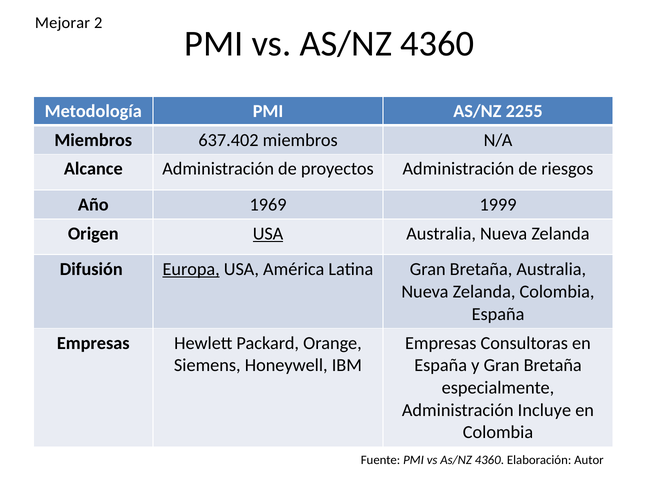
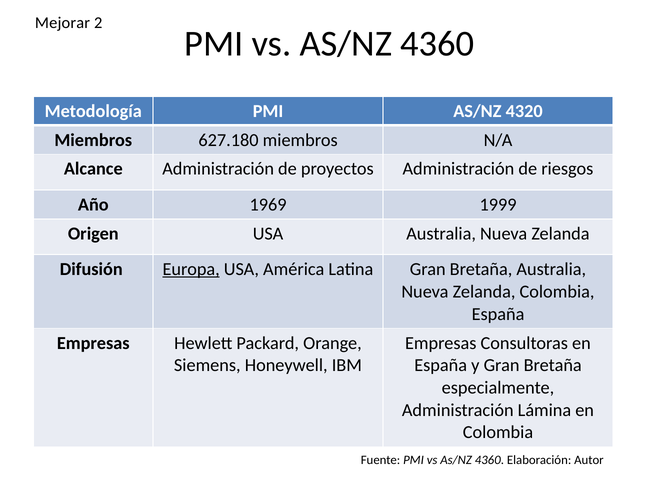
2255: 2255 -> 4320
637.402: 637.402 -> 627.180
USA at (268, 233) underline: present -> none
Incluye: Incluye -> Lámina
